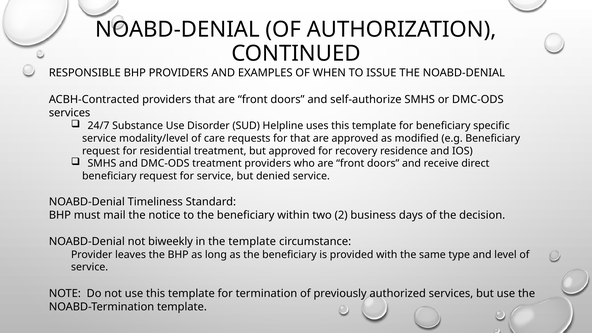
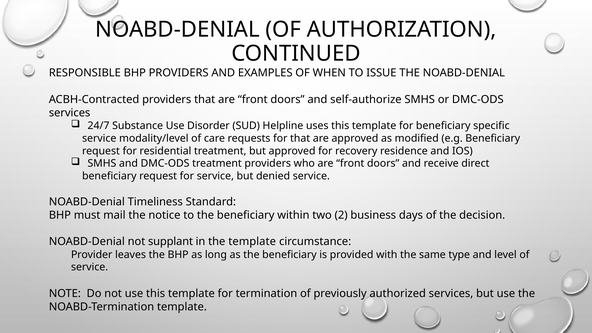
biweekly: biweekly -> supplant
